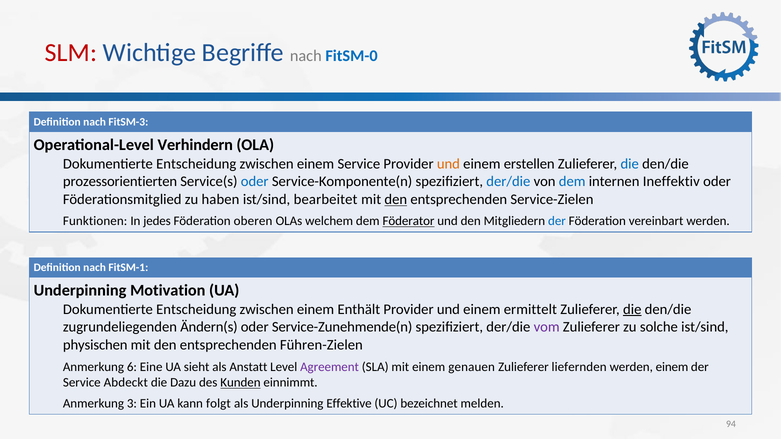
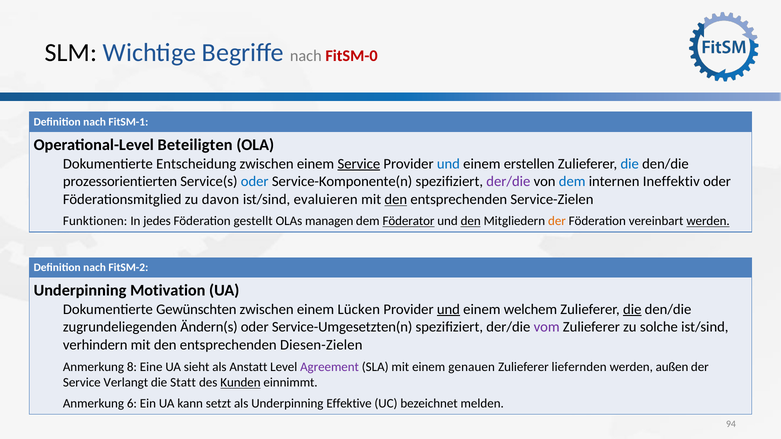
SLM colour: red -> black
FitSM-0 colour: blue -> red
FitSM-3: FitSM-3 -> FitSM-1
Verhindern: Verhindern -> Beteiligten
Service at (359, 164) underline: none -> present
und at (448, 164) colour: orange -> blue
der/die at (508, 182) colour: blue -> purple
haben: haben -> davon
bearbeitet: bearbeitet -> evaluieren
oberen: oberen -> gestellt
welchem: welchem -> managen
den at (471, 221) underline: none -> present
der at (557, 221) colour: blue -> orange
werden at (708, 221) underline: none -> present
FitSM-1: FitSM-1 -> FitSM-2
Entscheidung at (196, 310): Entscheidung -> Gewünschten
Enthält: Enthält -> Lücken
und at (448, 310) underline: none -> present
ermittelt: ermittelt -> welchem
Service-Zunehmende(n: Service-Zunehmende(n -> Service-Umgesetzten(n
physischen: physischen -> verhindern
Führen-Zielen: Führen-Zielen -> Diesen-Zielen
6: 6 -> 8
werden einem: einem -> außen
Abdeckt: Abdeckt -> Verlangt
Dazu: Dazu -> Statt
3: 3 -> 6
folgt: folgt -> setzt
